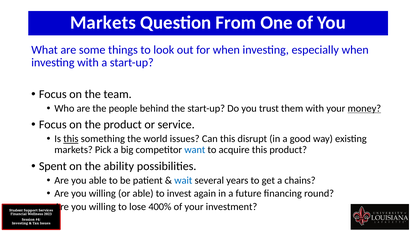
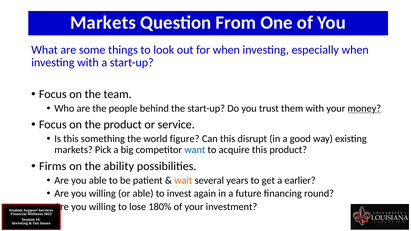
this at (71, 139) underline: present -> none
world issues: issues -> figure
Spent: Spent -> Firms
wait colour: blue -> orange
chains: chains -> earlier
400%: 400% -> 180%
